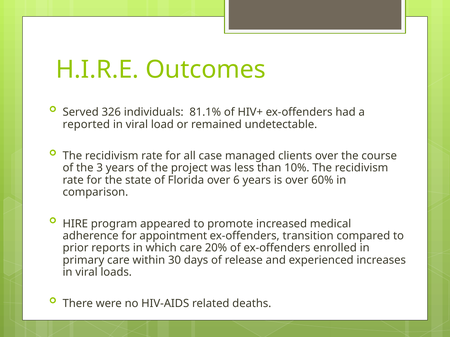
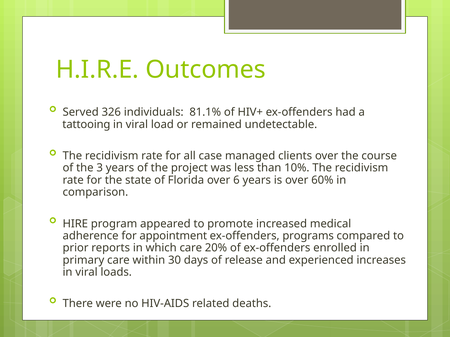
reported: reported -> tattooing
transition: transition -> programs
